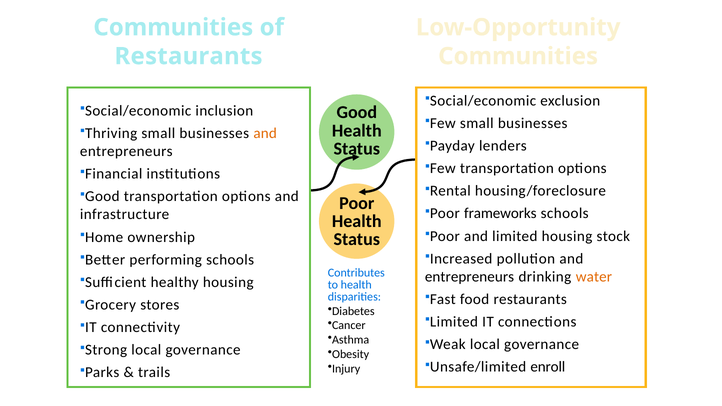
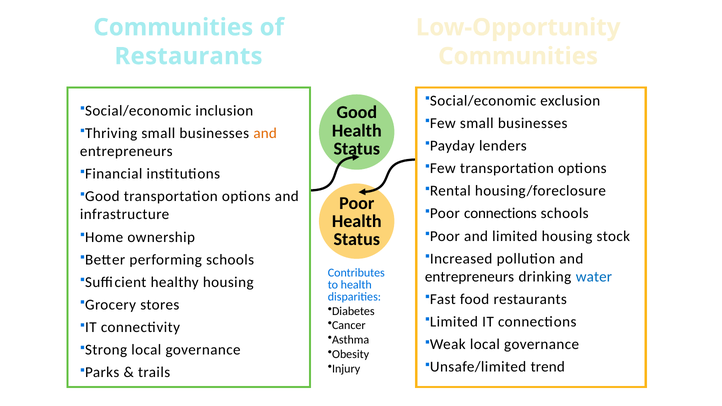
frameworks at (500, 214): frameworks -> connections
water colour: orange -> blue
enroll: enroll -> trend
